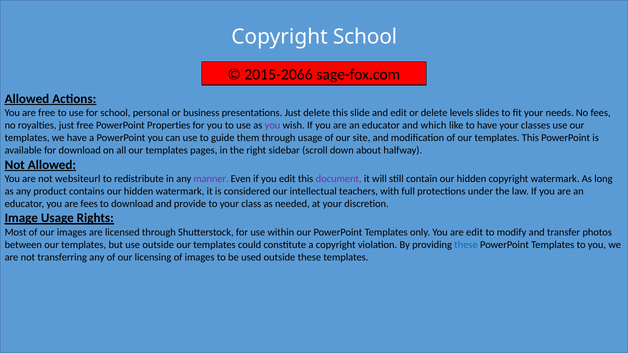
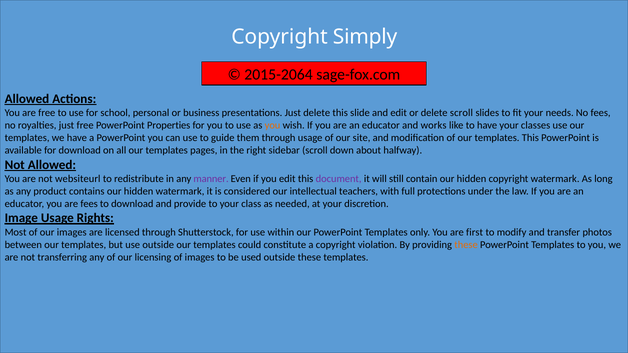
Copyright School: School -> Simply
2015-2066: 2015-2066 -> 2015-2064
delete levels: levels -> scroll
you at (273, 126) colour: purple -> orange
which: which -> works
are edit: edit -> first
these at (466, 245) colour: blue -> orange
